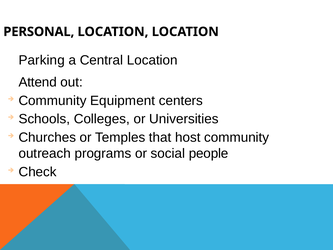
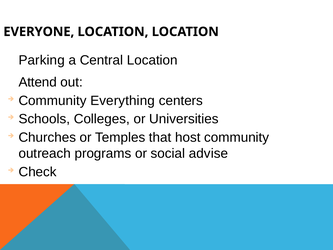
PERSONAL: PERSONAL -> EVERYONE
Equipment: Equipment -> Everything
people: people -> advise
